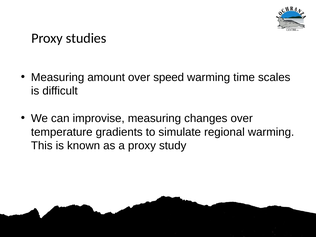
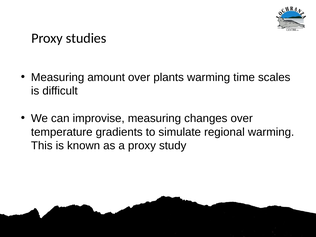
speed: speed -> plants
